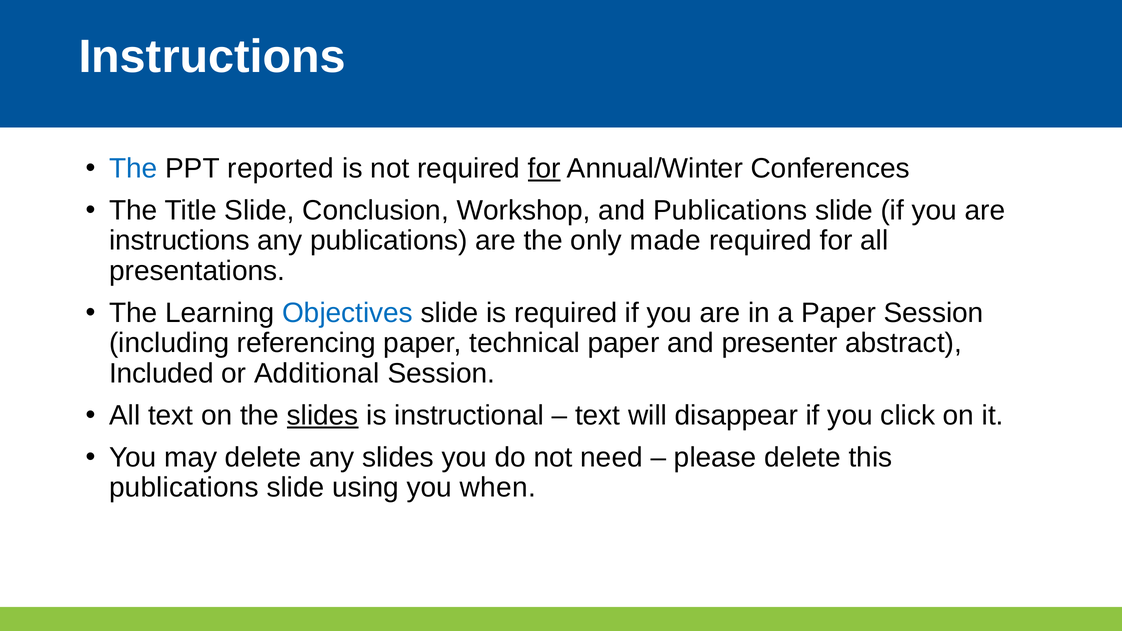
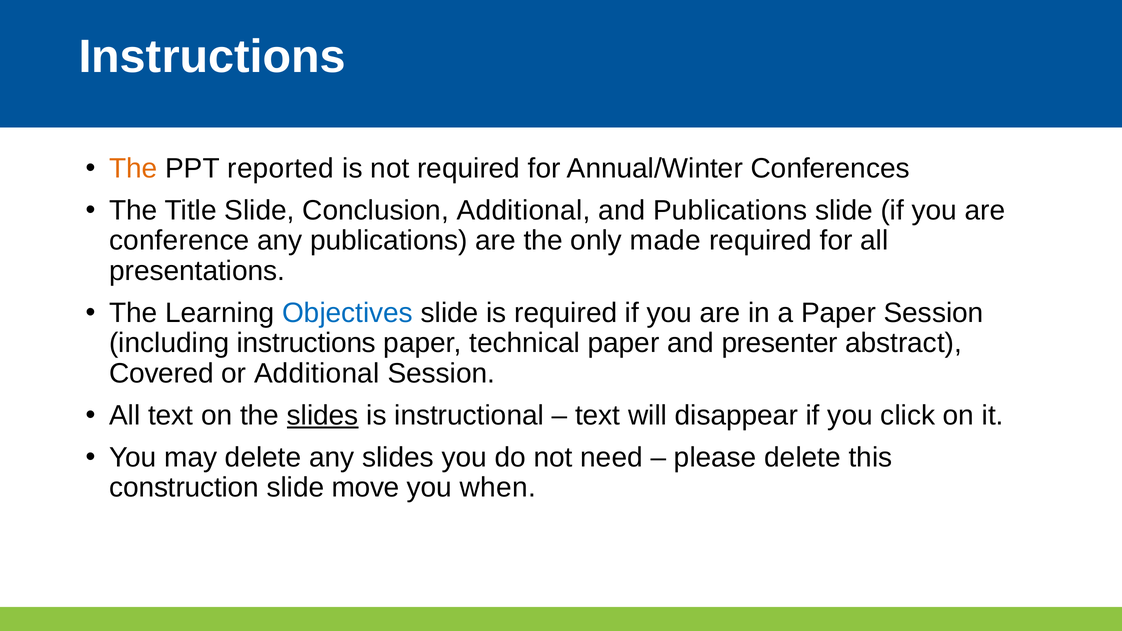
The at (133, 169) colour: blue -> orange
for at (544, 169) underline: present -> none
Conclusion Workshop: Workshop -> Additional
instructions at (179, 241): instructions -> conference
including referencing: referencing -> instructions
Included: Included -> Covered
publications at (184, 488): publications -> construction
using: using -> move
